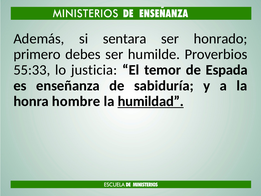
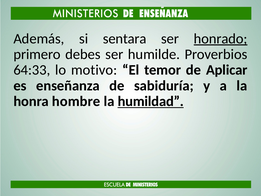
honrado underline: none -> present
55:33: 55:33 -> 64:33
justicia: justicia -> motivo
Espada: Espada -> Aplicar
